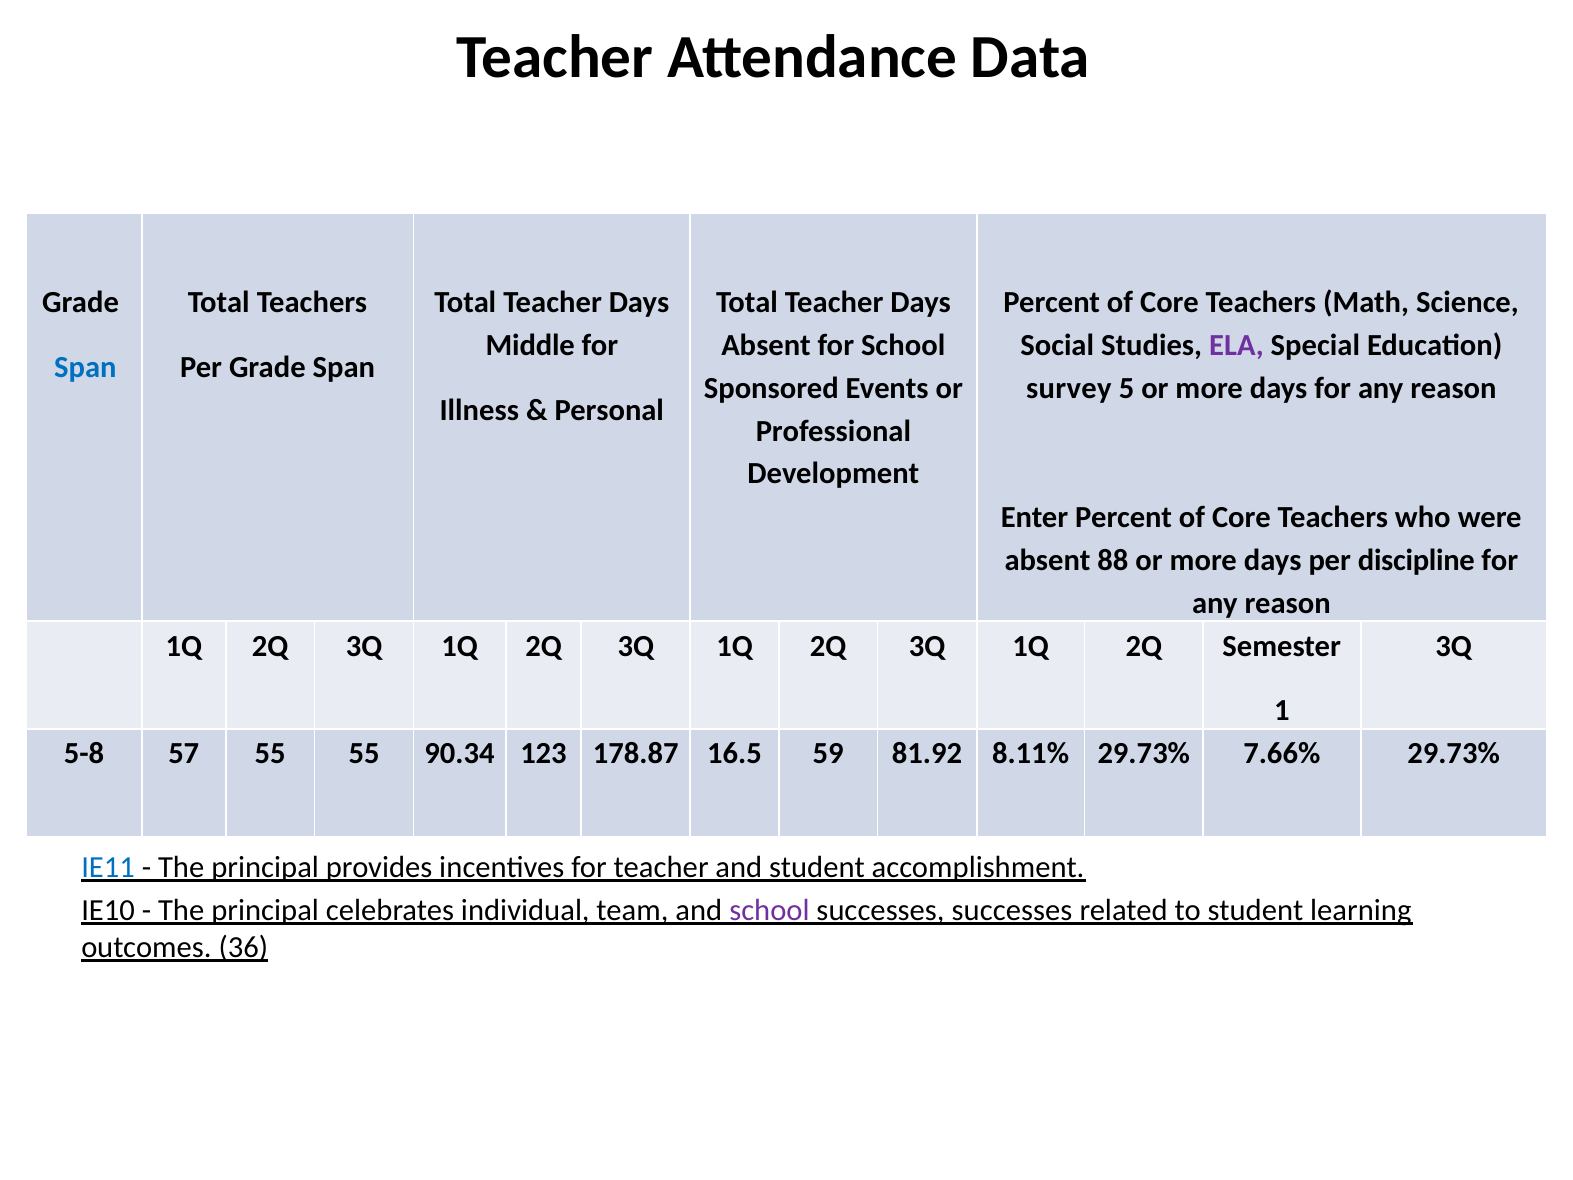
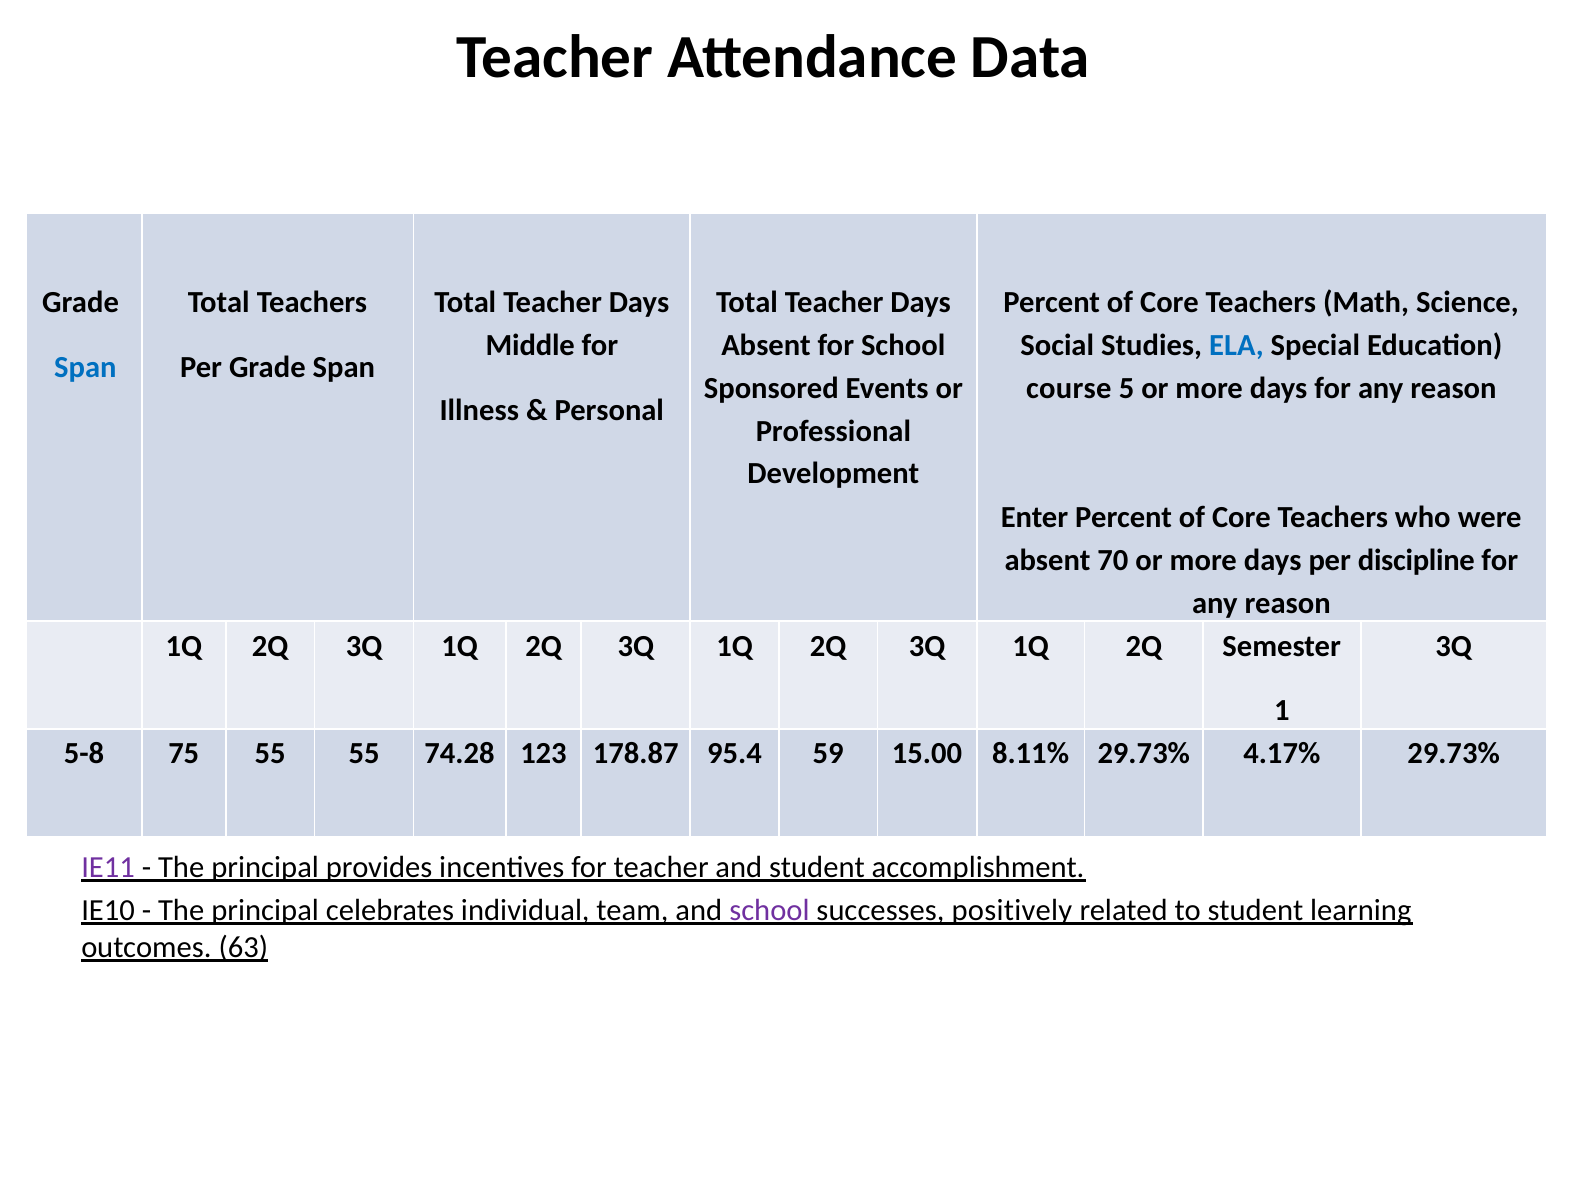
ELA colour: purple -> blue
survey: survey -> course
88: 88 -> 70
57: 57 -> 75
90.34: 90.34 -> 74.28
16.5: 16.5 -> 95.4
81.92: 81.92 -> 15.00
7.66%: 7.66% -> 4.17%
IE11 colour: blue -> purple
successes successes: successes -> positively
36: 36 -> 63
